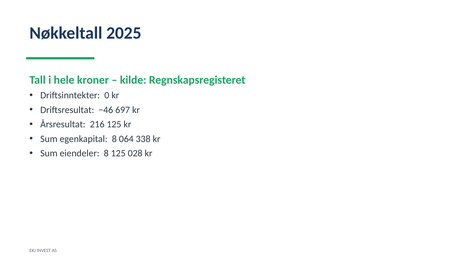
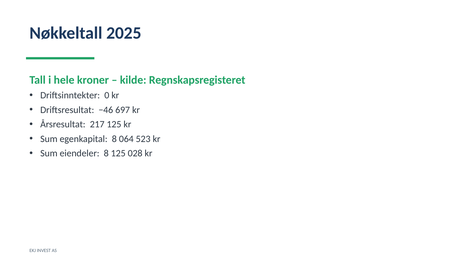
216: 216 -> 217
338: 338 -> 523
